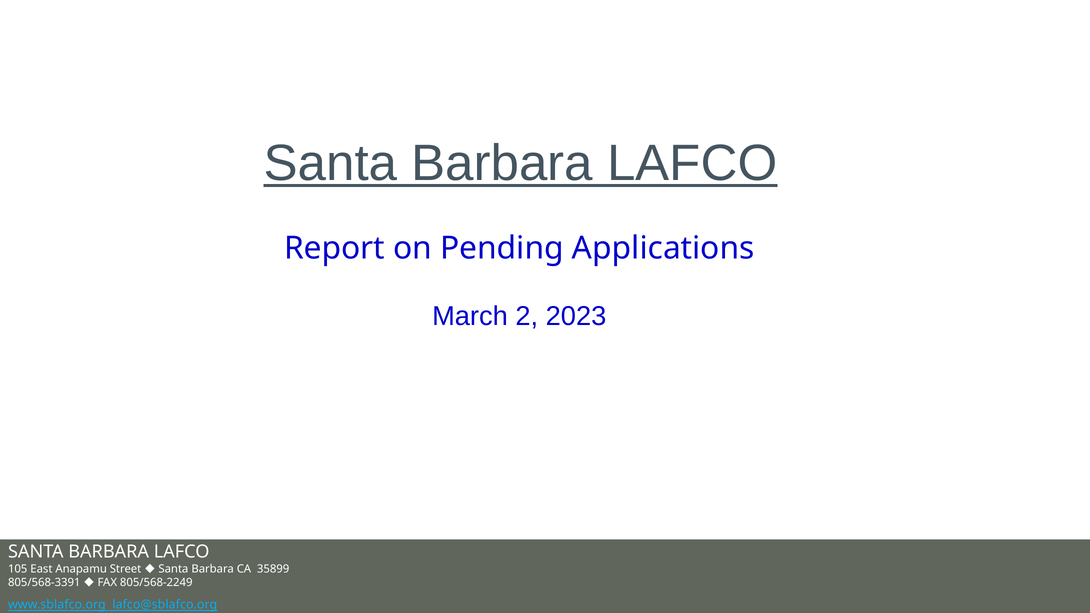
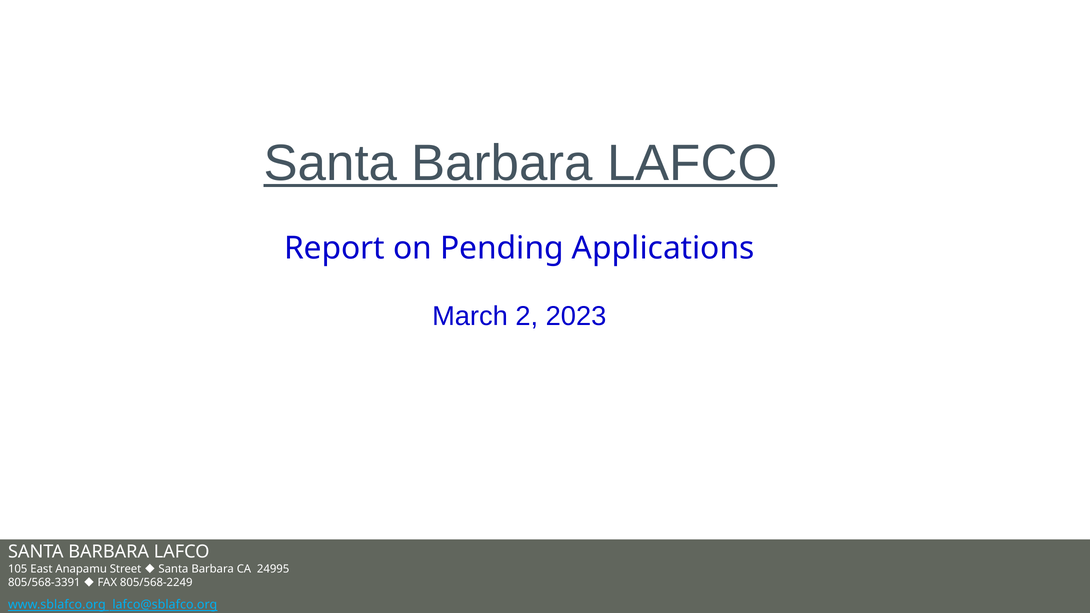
35899: 35899 -> 24995
